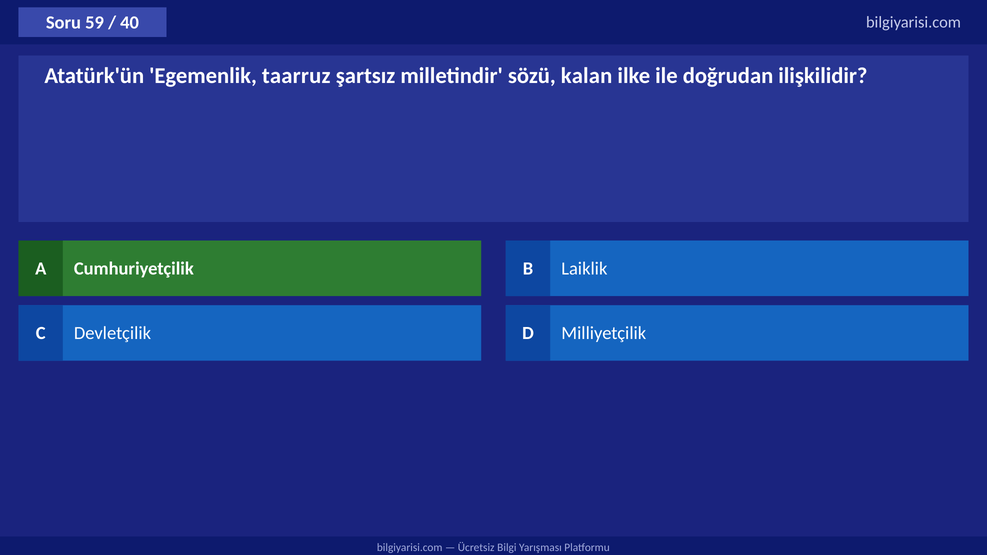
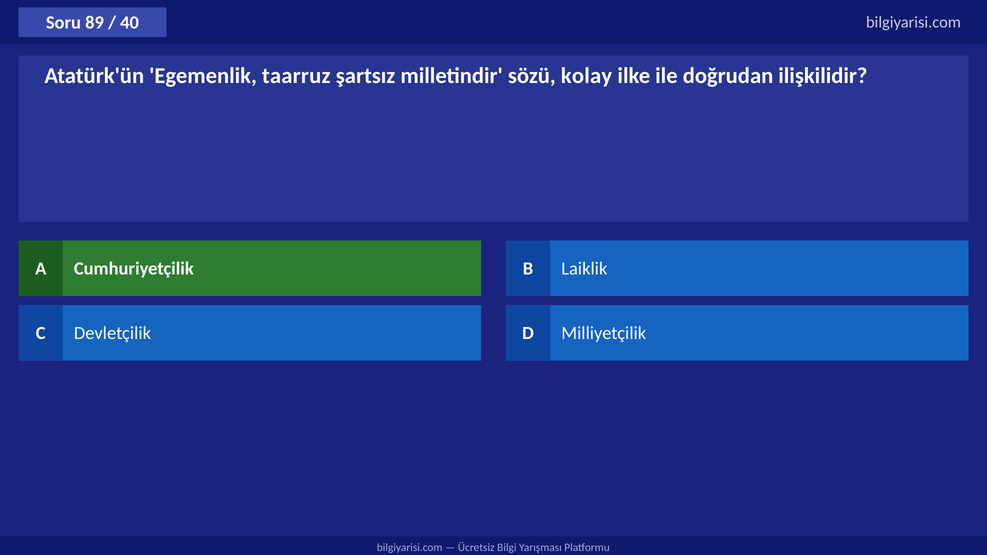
59: 59 -> 89
kalan: kalan -> kolay
